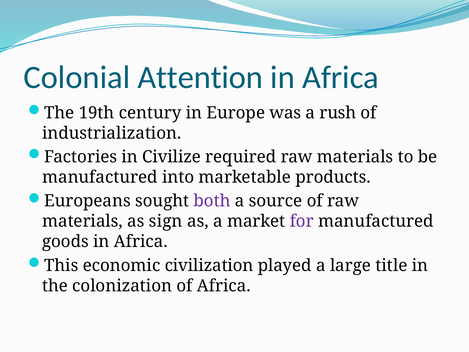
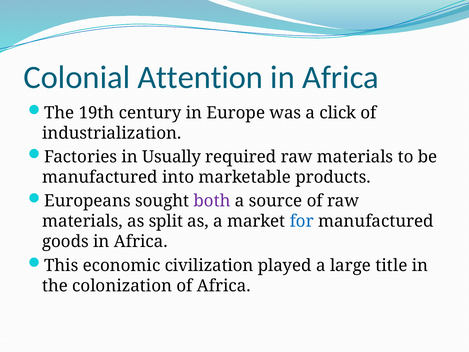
rush: rush -> click
Civilize: Civilize -> Usually
sign: sign -> split
for colour: purple -> blue
